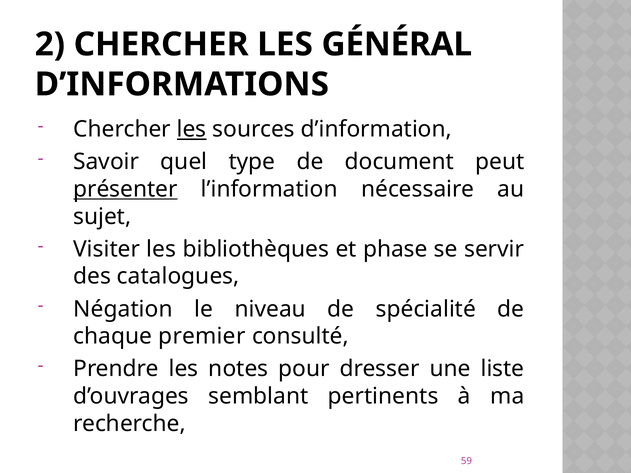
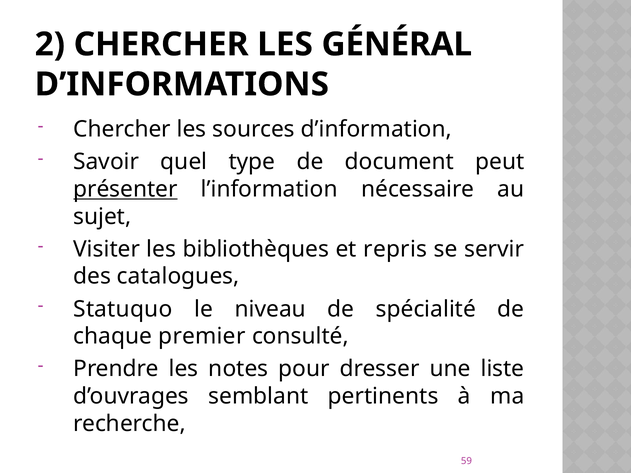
les at (192, 129) underline: present -> none
phase: phase -> repris
Négation: Négation -> Statuquo
